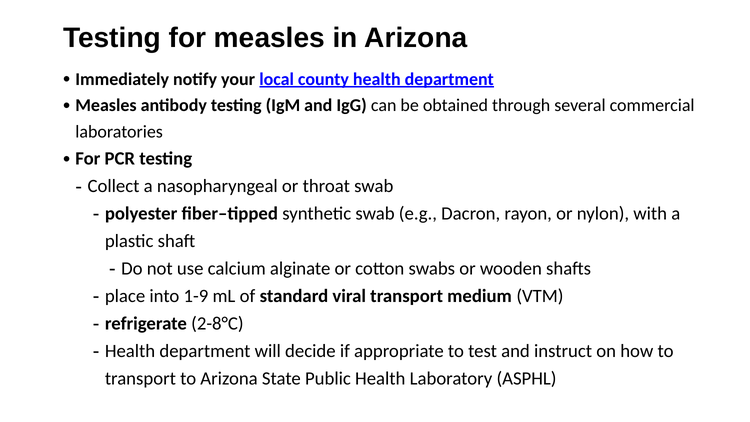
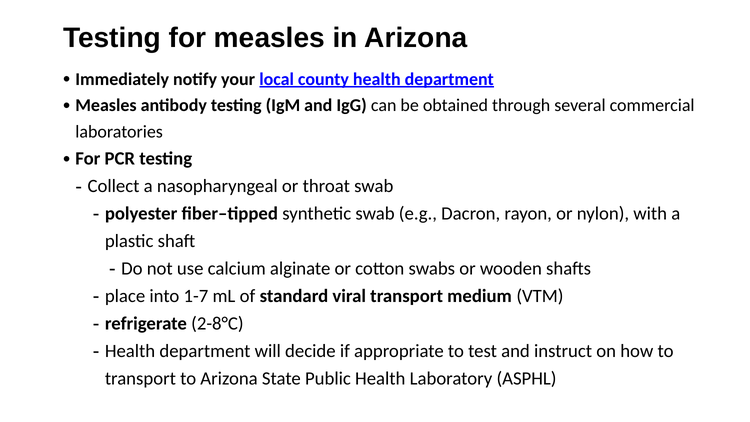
1-9: 1-9 -> 1-7
